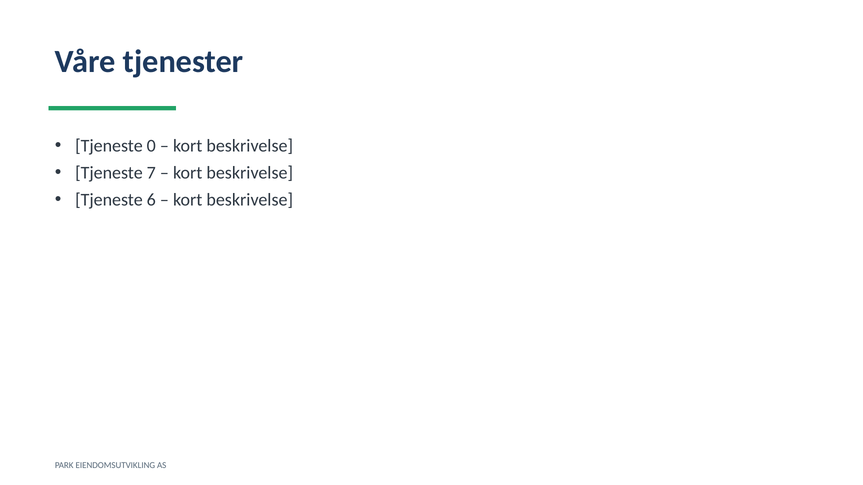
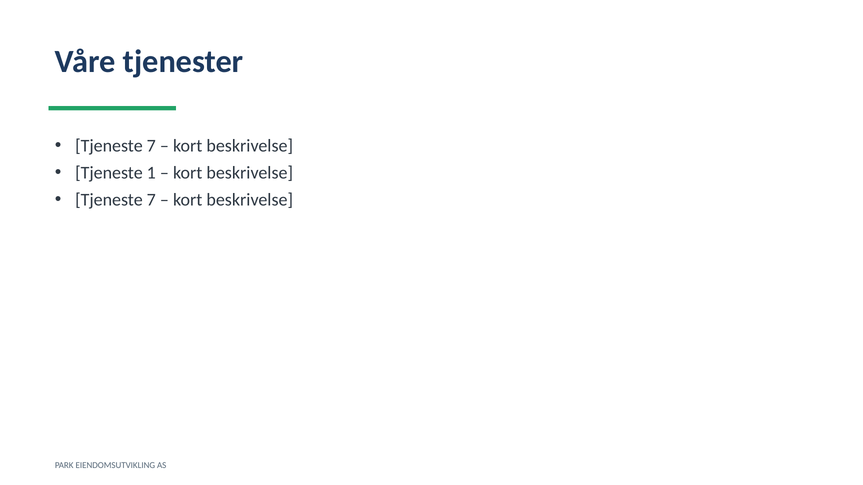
0 at (151, 146): 0 -> 7
7: 7 -> 1
6 at (151, 200): 6 -> 7
